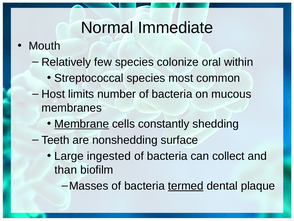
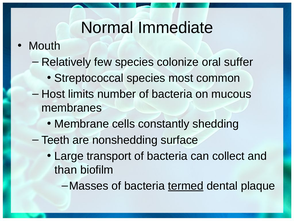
within: within -> suffer
Membrane underline: present -> none
ingested: ingested -> transport
